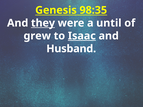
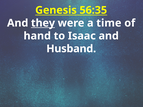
98:35: 98:35 -> 56:35
until: until -> time
grew: grew -> hand
Isaac underline: present -> none
